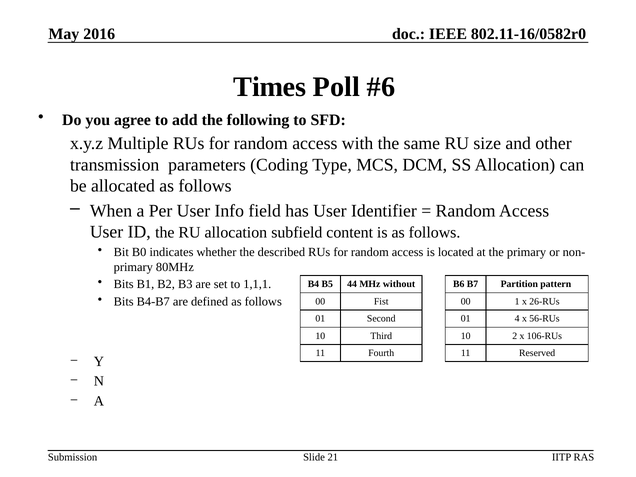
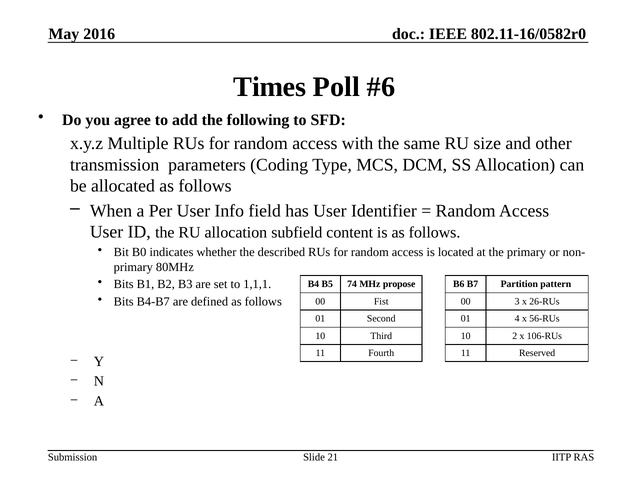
44: 44 -> 74
without: without -> propose
1: 1 -> 3
